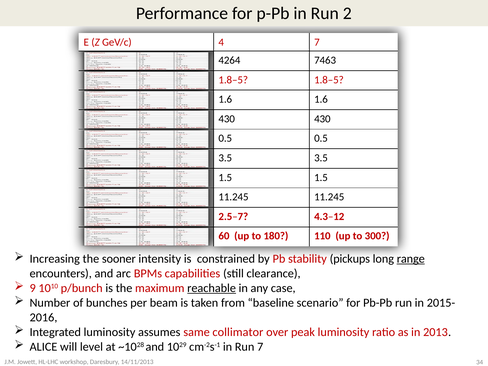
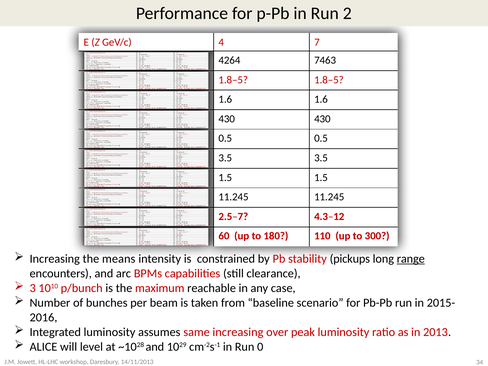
sooner: sooner -> means
9: 9 -> 3
reachable underline: present -> none
same collimator: collimator -> increasing
Run 7: 7 -> 0
